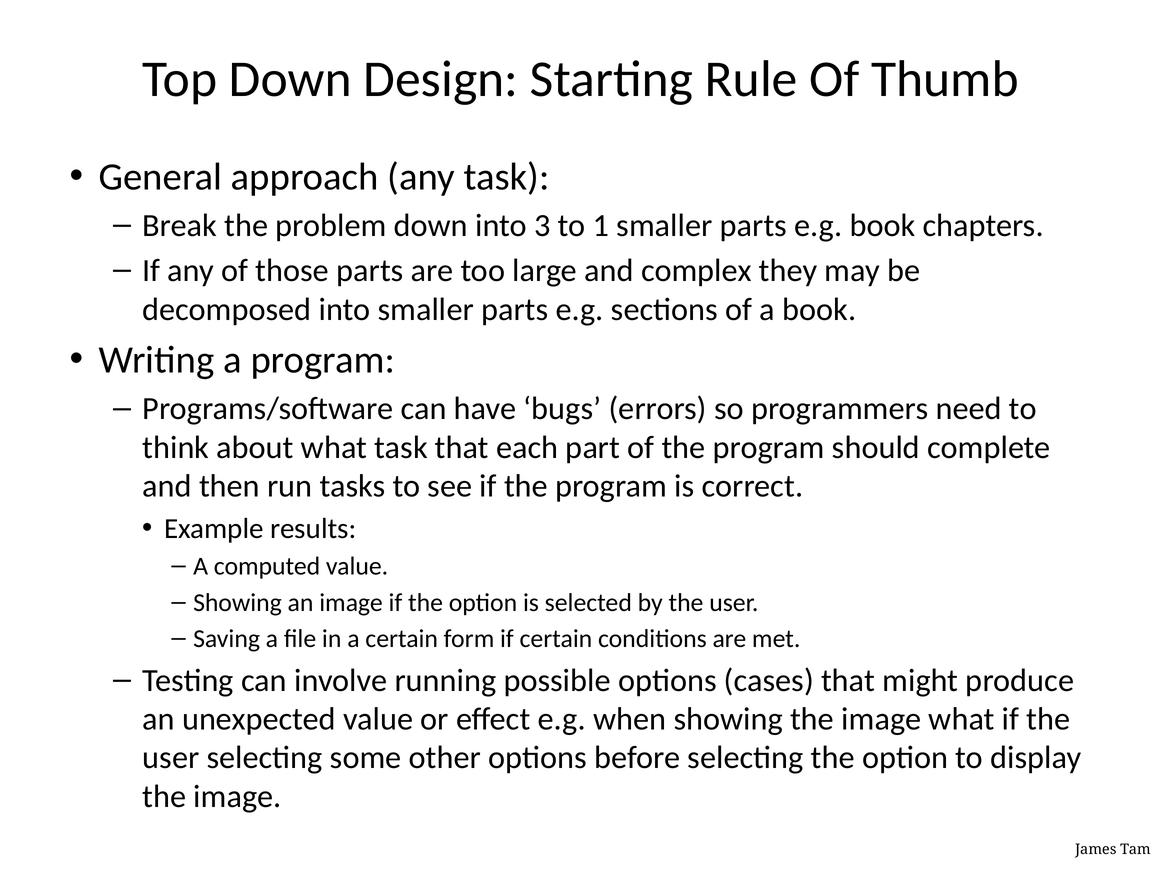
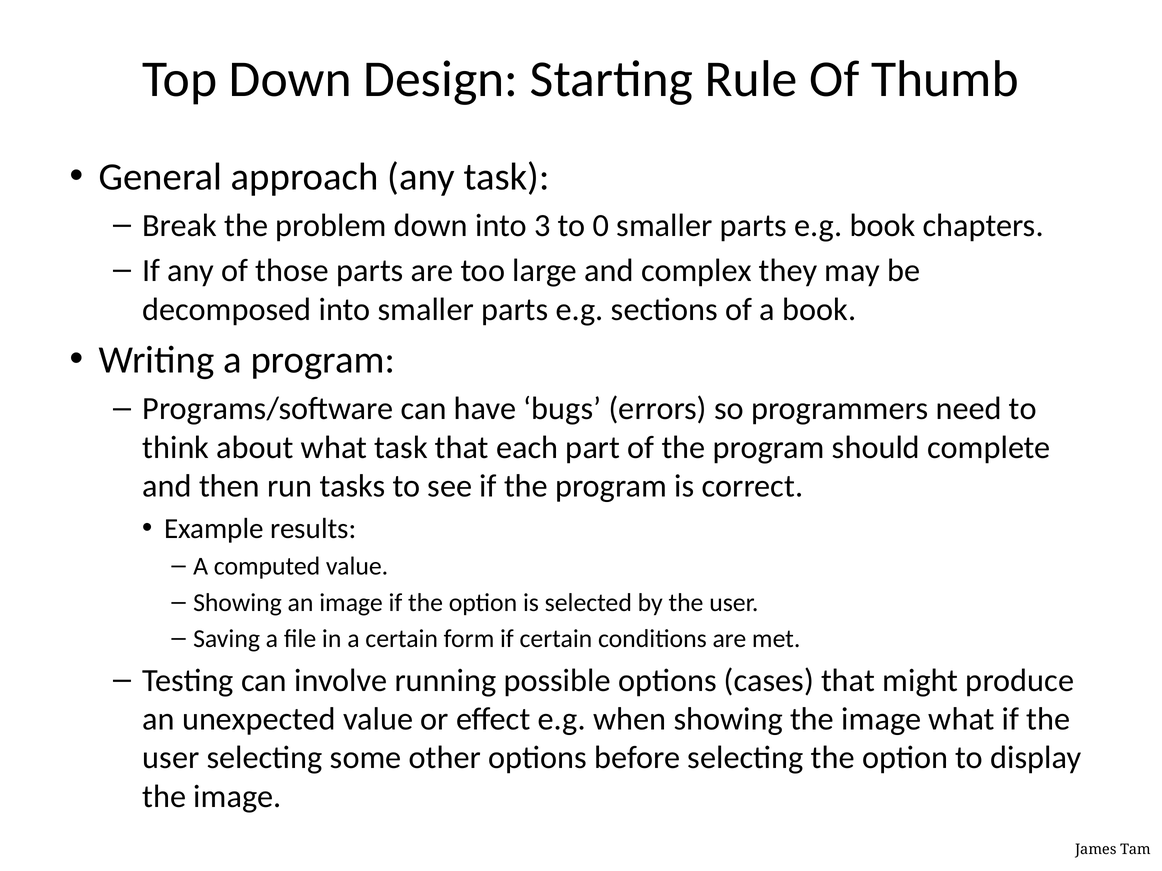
1: 1 -> 0
